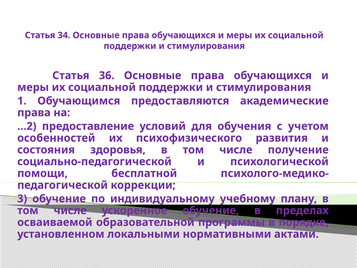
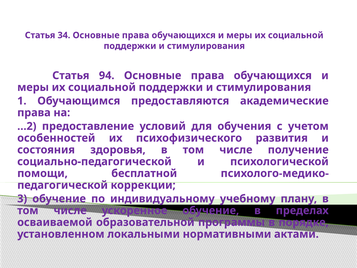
36: 36 -> 94
